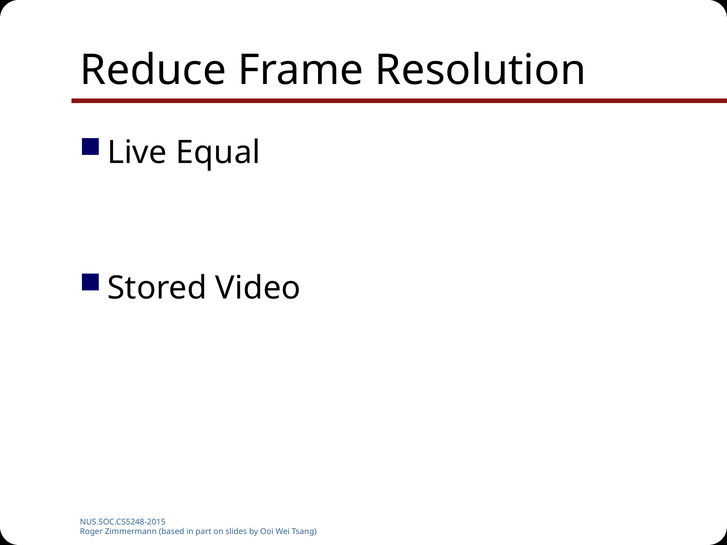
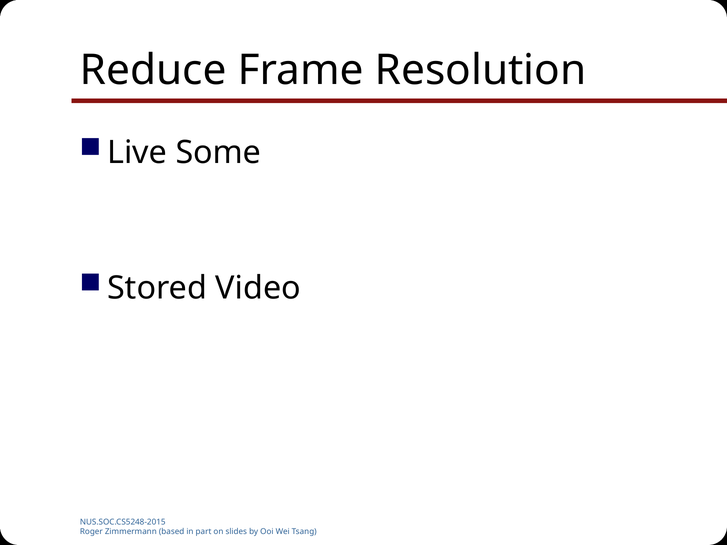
Equal: Equal -> Some
